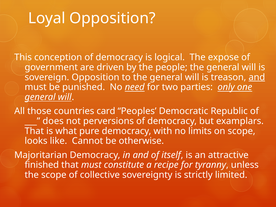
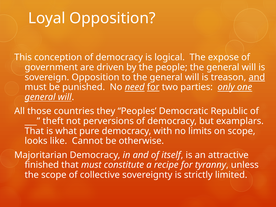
for at (153, 87) underline: none -> present
card: card -> they
does: does -> theft
